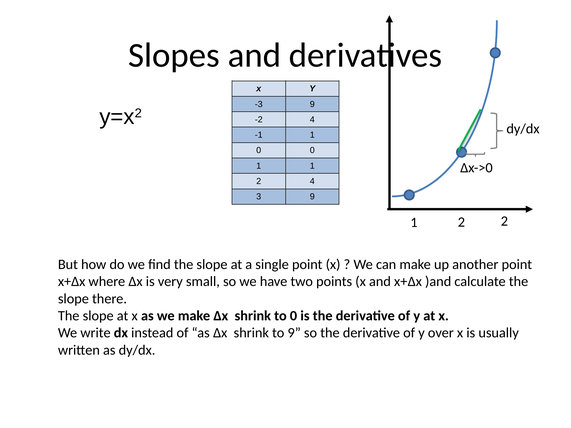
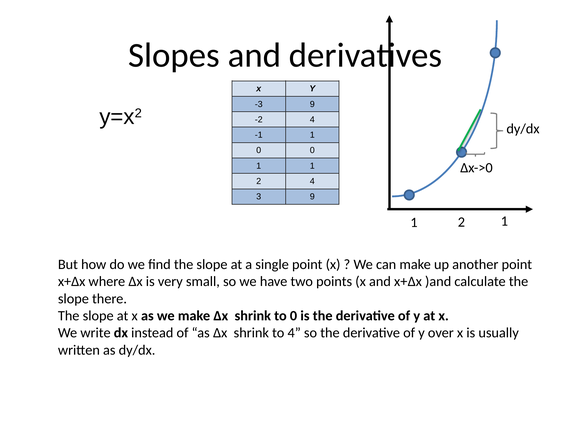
2 2: 2 -> 1
to 9: 9 -> 4
